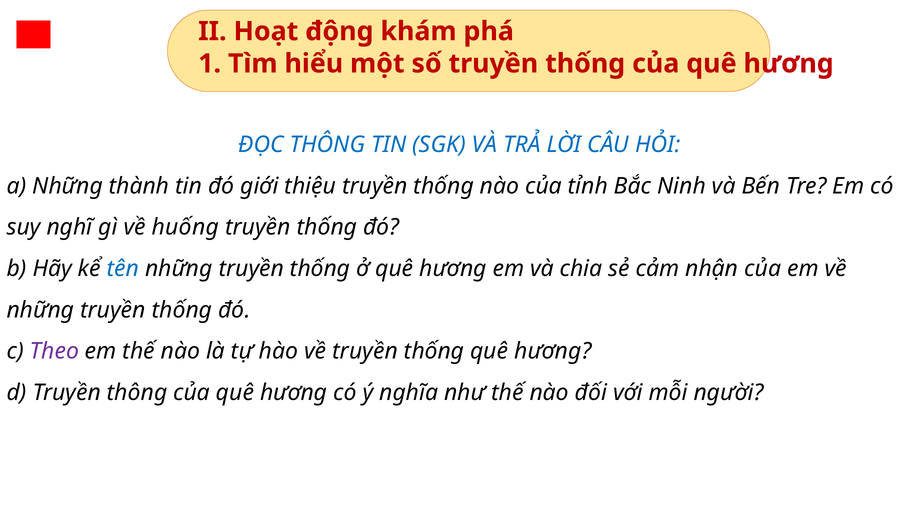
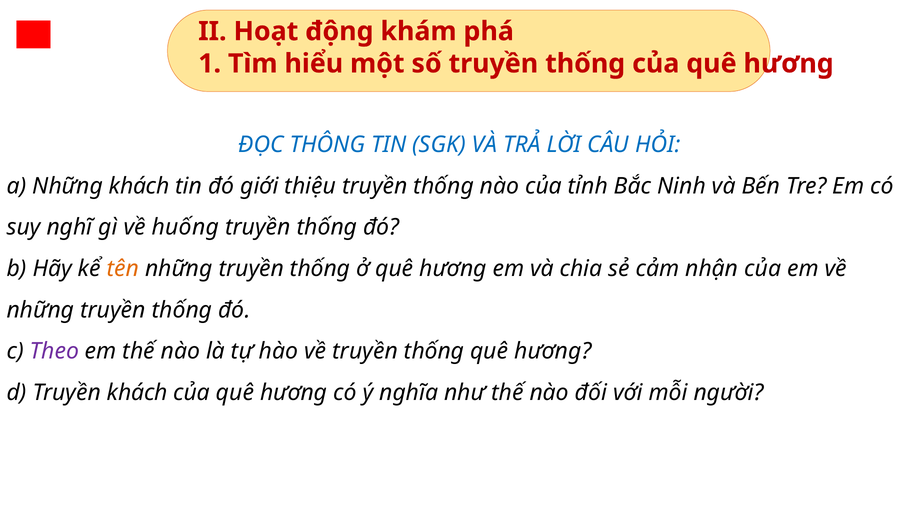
Những thành: thành -> khách
tên colour: blue -> orange
Truyền thông: thông -> khách
